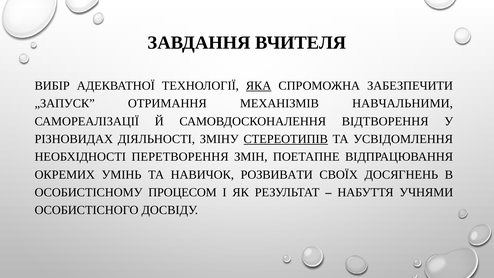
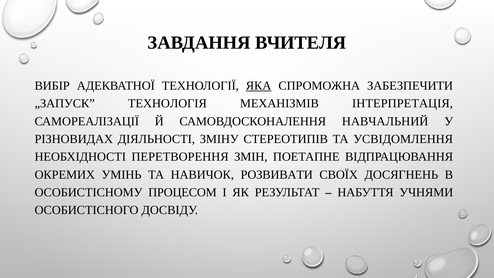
ОТРИМАННЯ: ОТРИМАННЯ -> ТЕХНОЛОГІЯ
НАВЧАЛЬНИМИ: НАВЧАЛЬНИМИ -> ІНТЕРПРЕТАЦІЯ
ВІДТВОРЕННЯ: ВІДТВОРЕННЯ -> НАВЧАЛЬНИЙ
СТЕРЕОТИПІВ underline: present -> none
